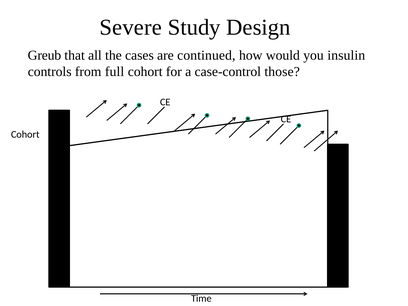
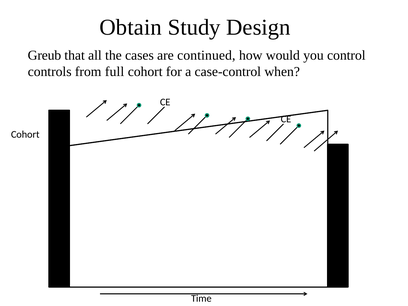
Severe: Severe -> Obtain
insulin: insulin -> control
those: those -> when
